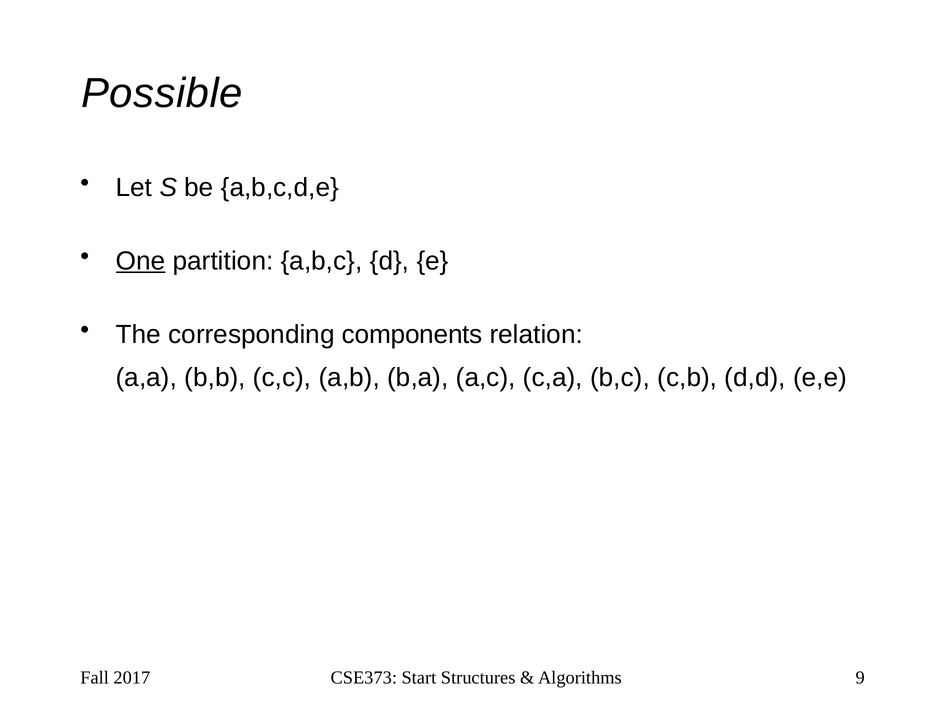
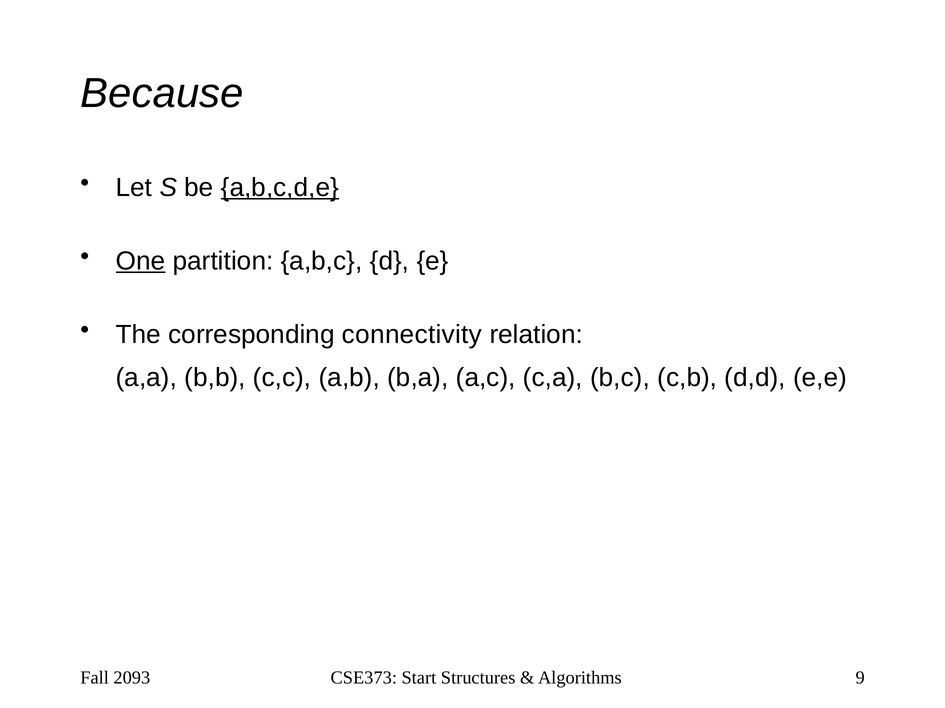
Possible: Possible -> Because
a,b,c,d,e underline: none -> present
components: components -> connectivity
2017: 2017 -> 2093
